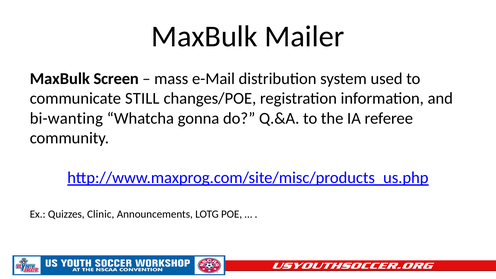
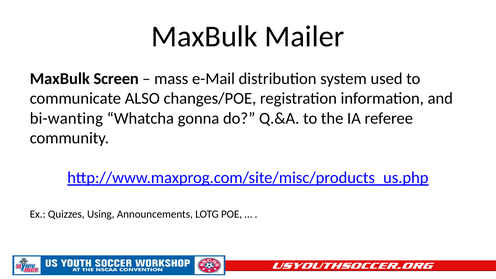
STILL: STILL -> ALSO
Clinic: Clinic -> Using
